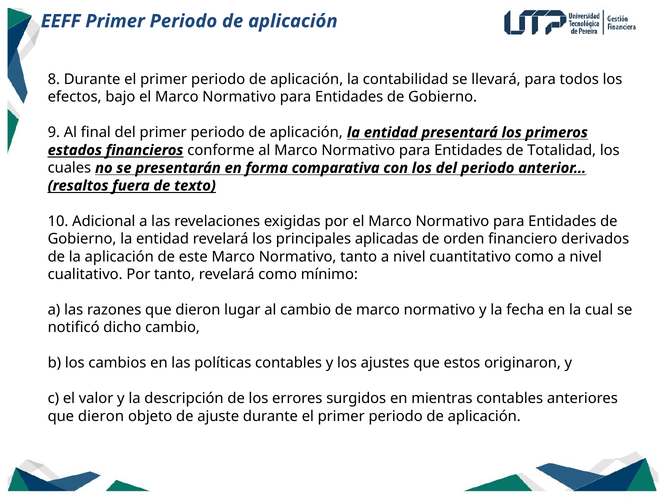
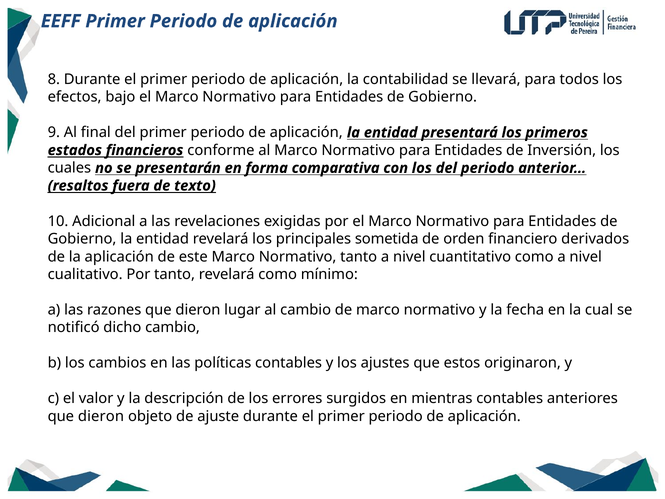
Totalidad: Totalidad -> Inversión
aplicadas: aplicadas -> sometida
